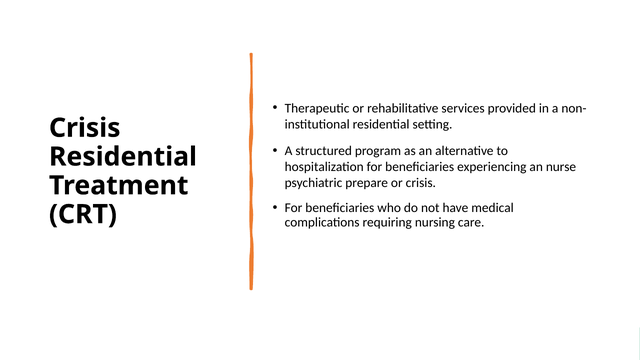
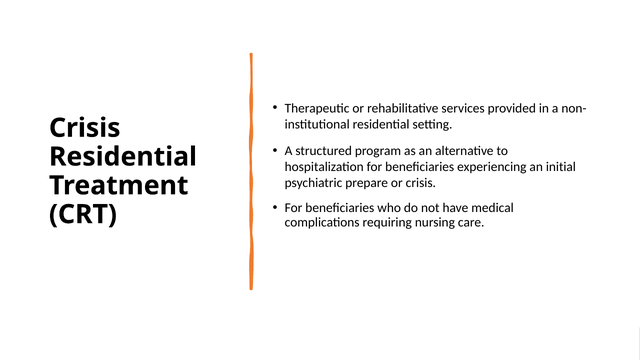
nurse: nurse -> initial
